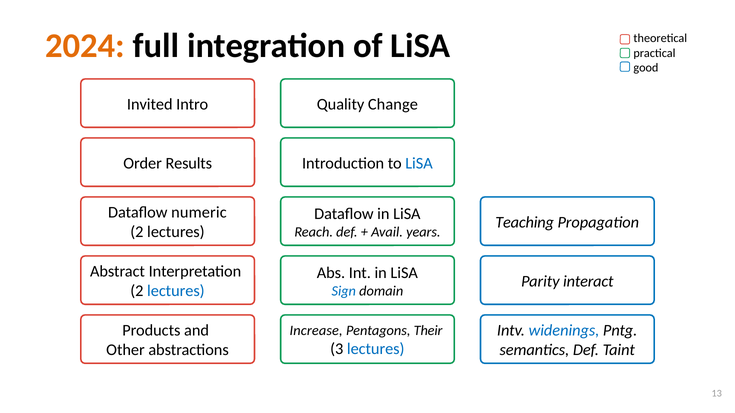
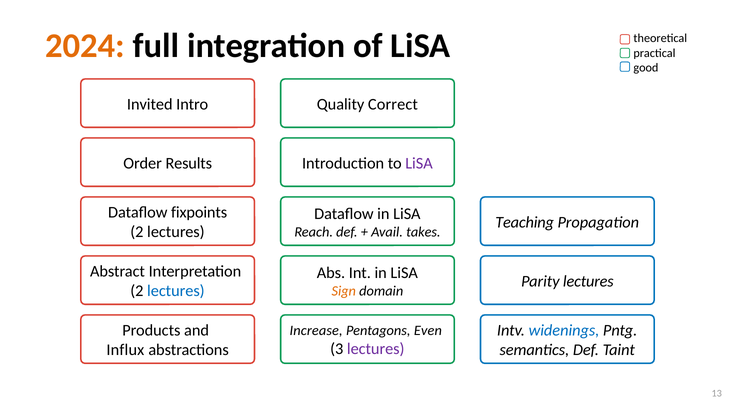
Change: Change -> Correct
LiSA at (419, 163) colour: blue -> purple
numeric: numeric -> fixpoints
years: years -> takes
Parity interact: interact -> lectures
Sign colour: blue -> orange
Their: Their -> Even
lectures at (376, 349) colour: blue -> purple
Other: Other -> Influx
